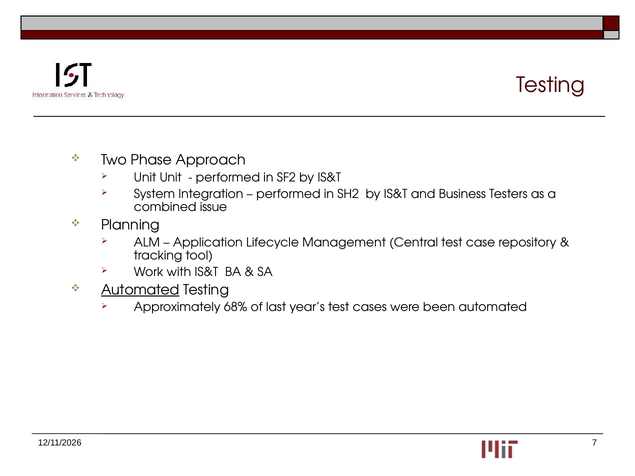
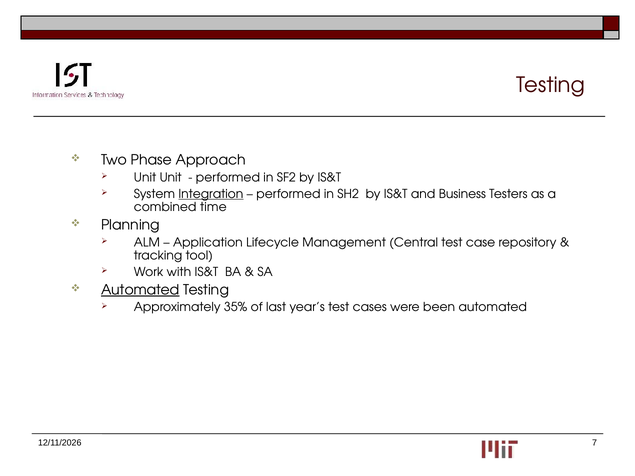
Integration underline: none -> present
issue: issue -> time
68%: 68% -> 35%
